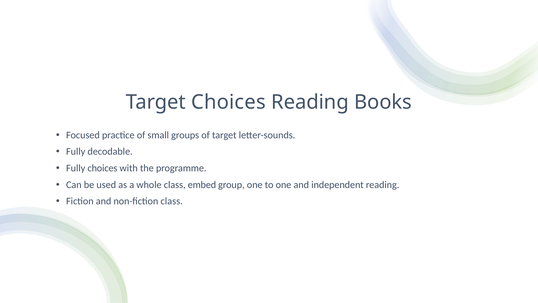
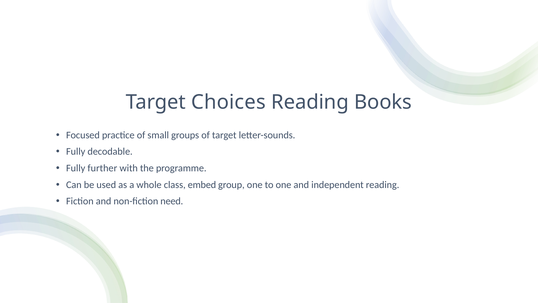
Fully choices: choices -> further
non-fiction class: class -> need
